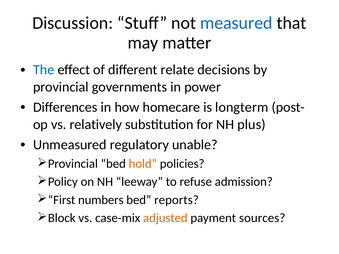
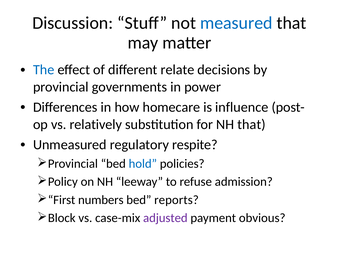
longterm: longterm -> influence
NH plus: plus -> that
unable: unable -> respite
hold colour: orange -> blue
adjusted colour: orange -> purple
sources: sources -> obvious
